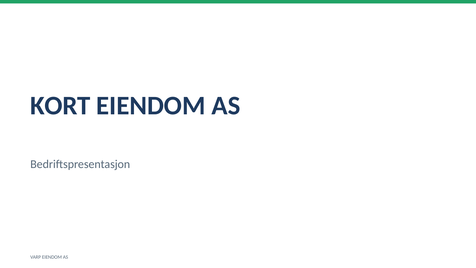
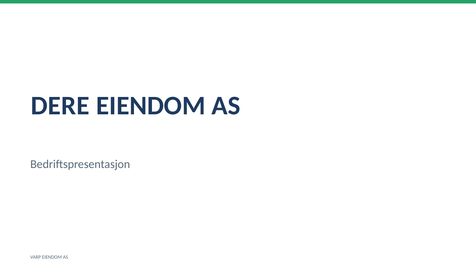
KORT: KORT -> DERE
